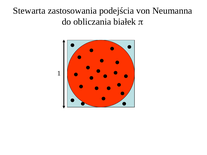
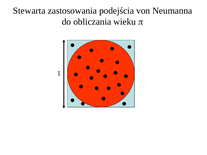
białek: białek -> wieku
